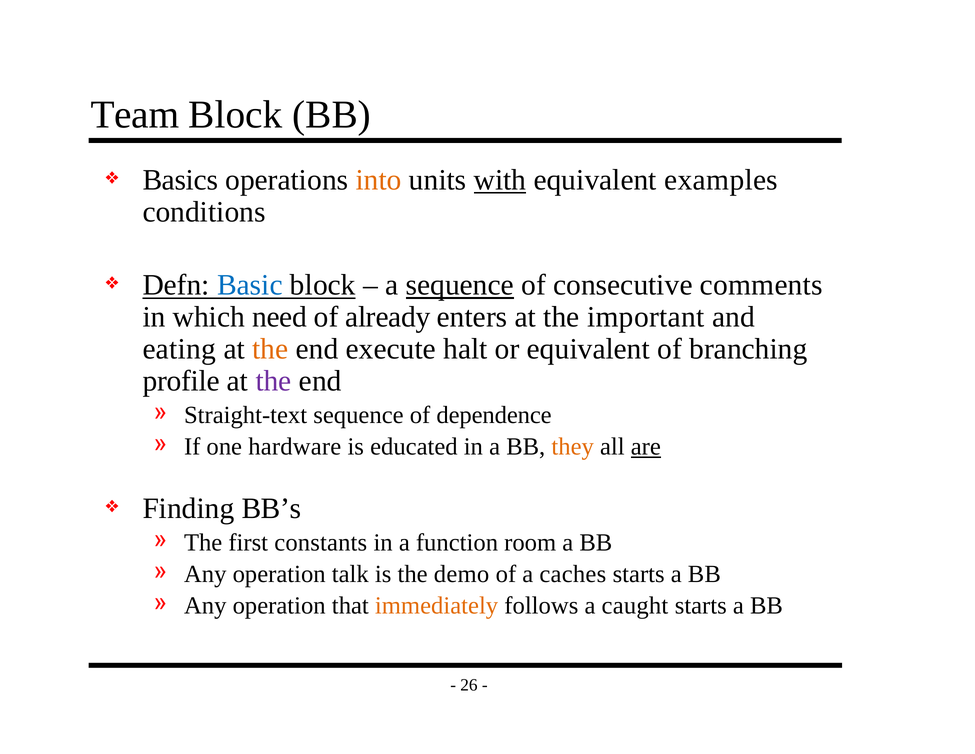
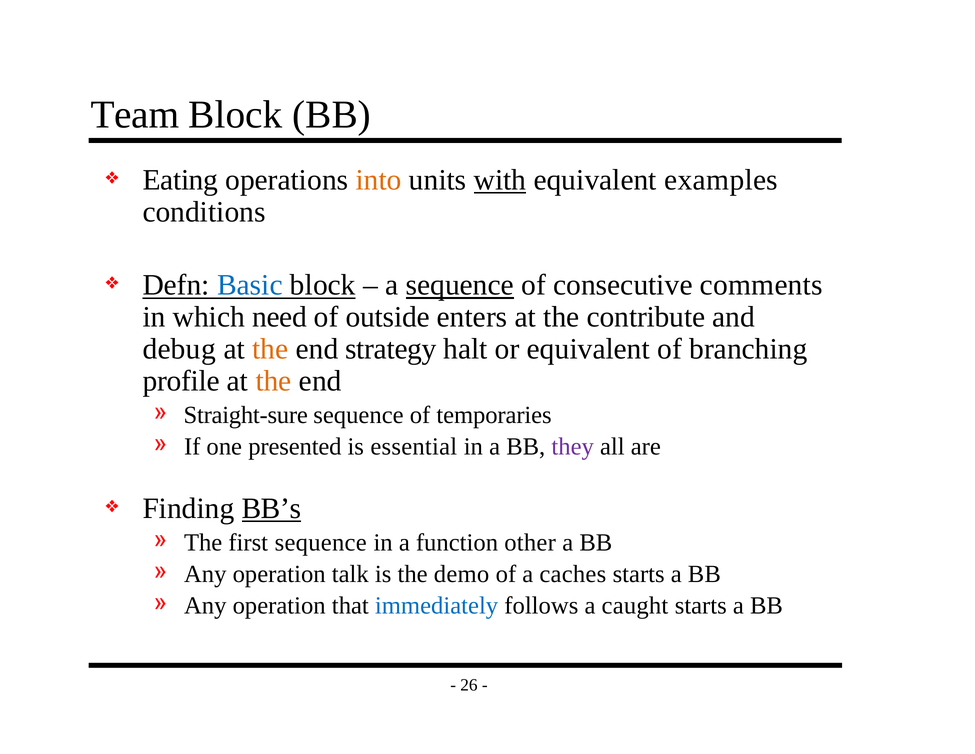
Basics: Basics -> Eating
already: already -> outside
important: important -> contribute
eating: eating -> debug
execute: execute -> strategy
the at (274, 381) colour: purple -> orange
Straight-text: Straight-text -> Straight-sure
dependence: dependence -> temporaries
hardware: hardware -> presented
educated: educated -> essential
they colour: orange -> purple
are underline: present -> none
BB’s underline: none -> present
first constants: constants -> sequence
room: room -> other
immediately colour: orange -> blue
